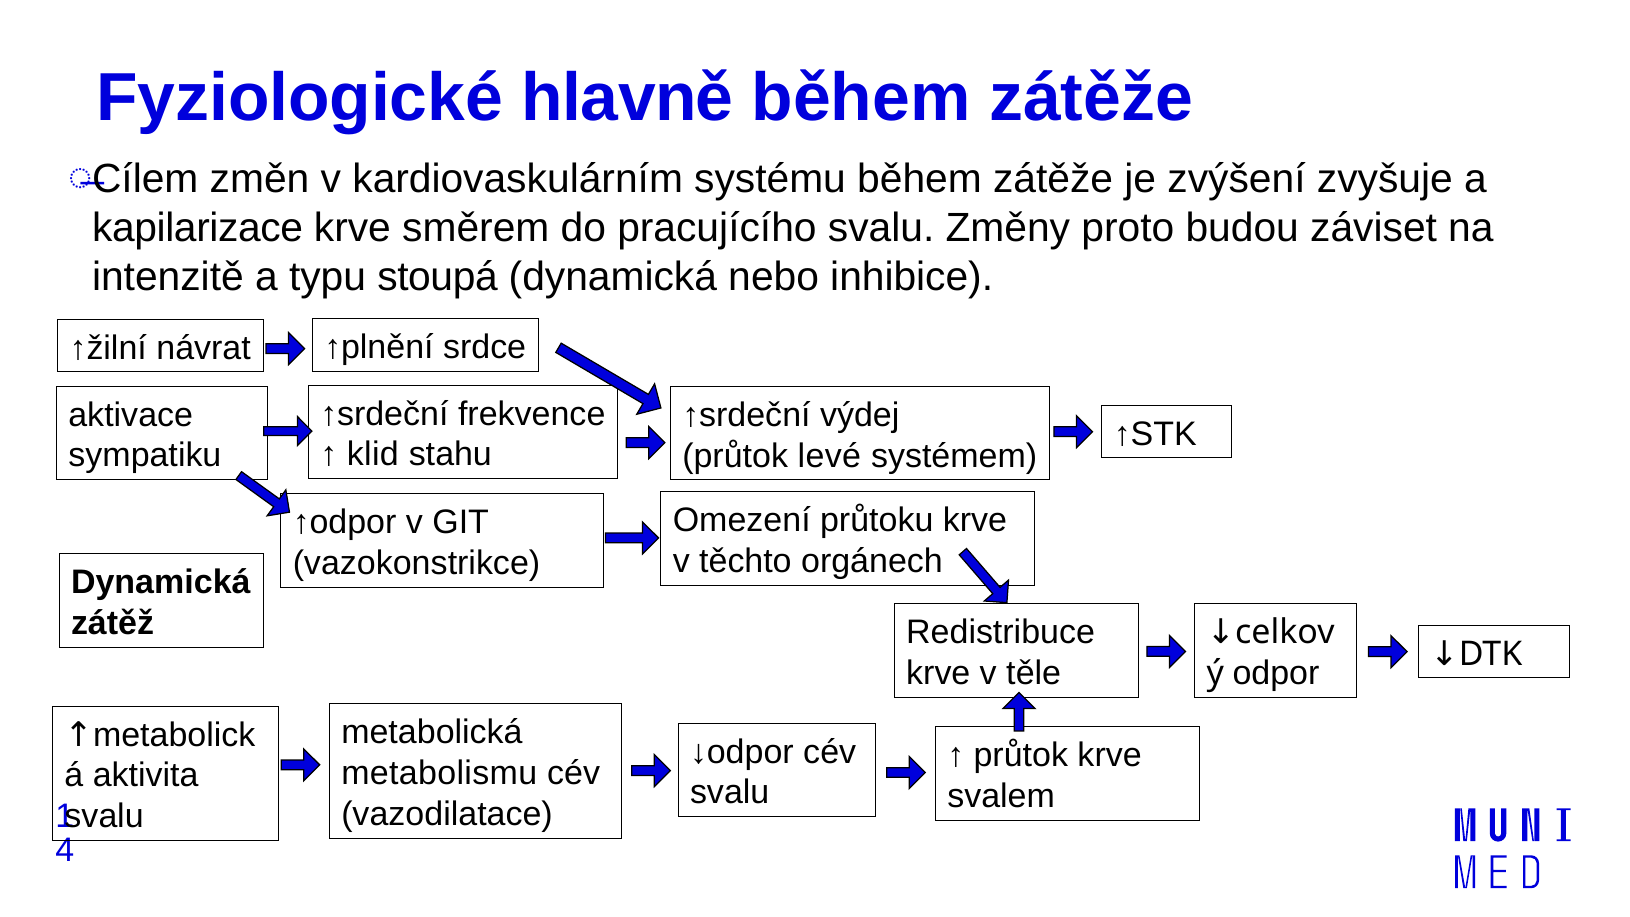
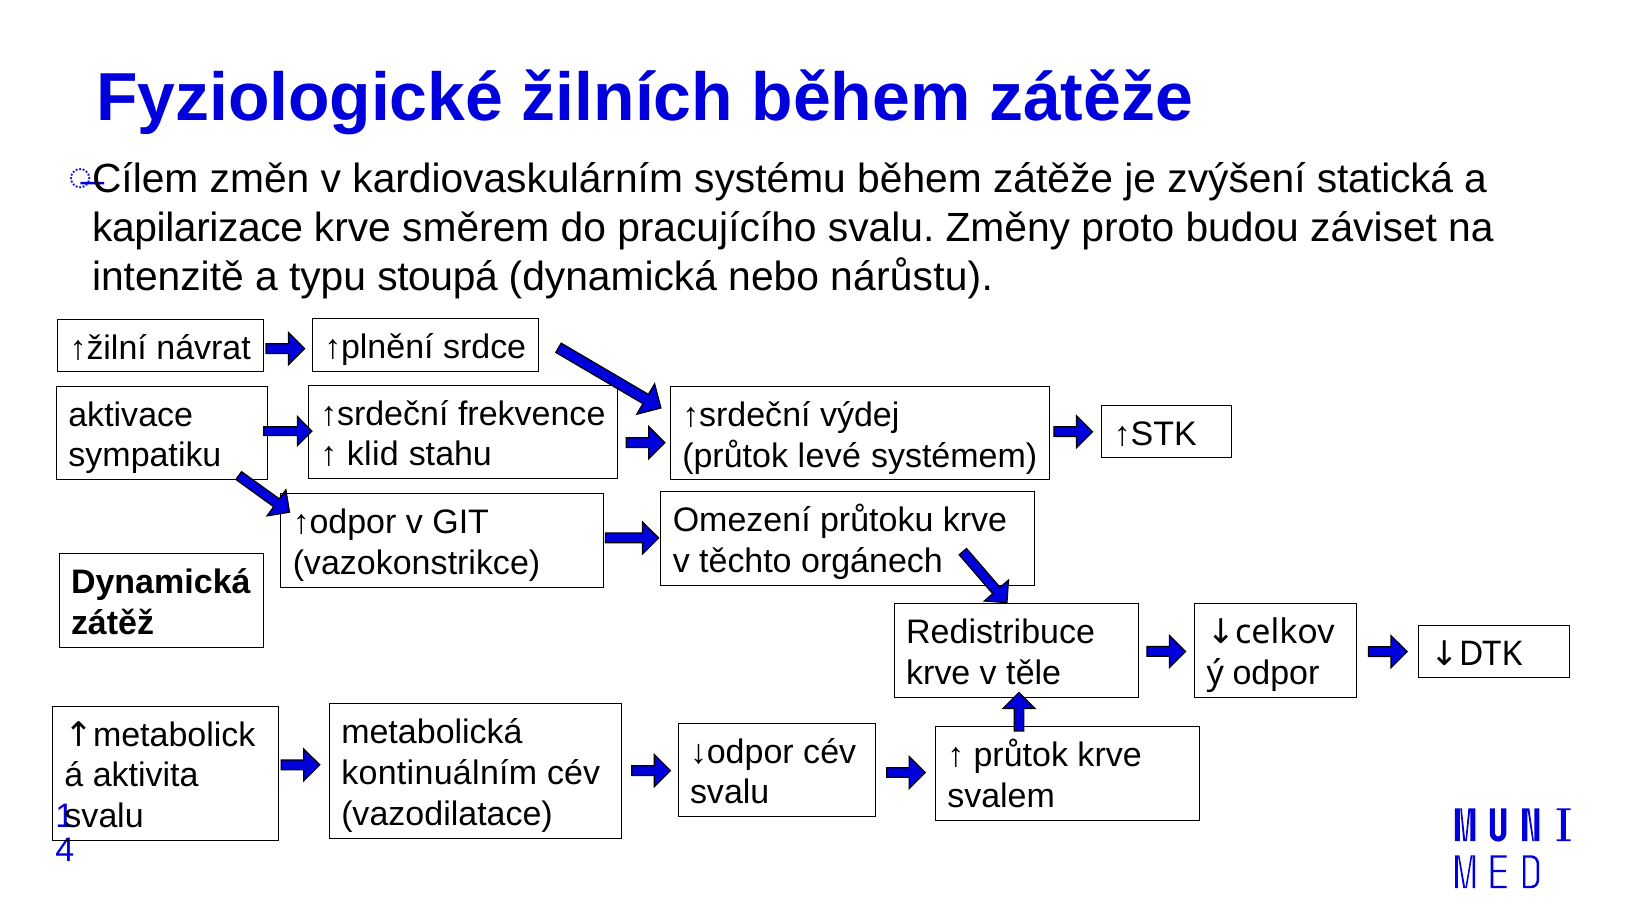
hlavně: hlavně -> žilních
zvyšuje: zvyšuje -> statická
inhibice: inhibice -> nárůstu
metabolismu: metabolismu -> kontinuálním
